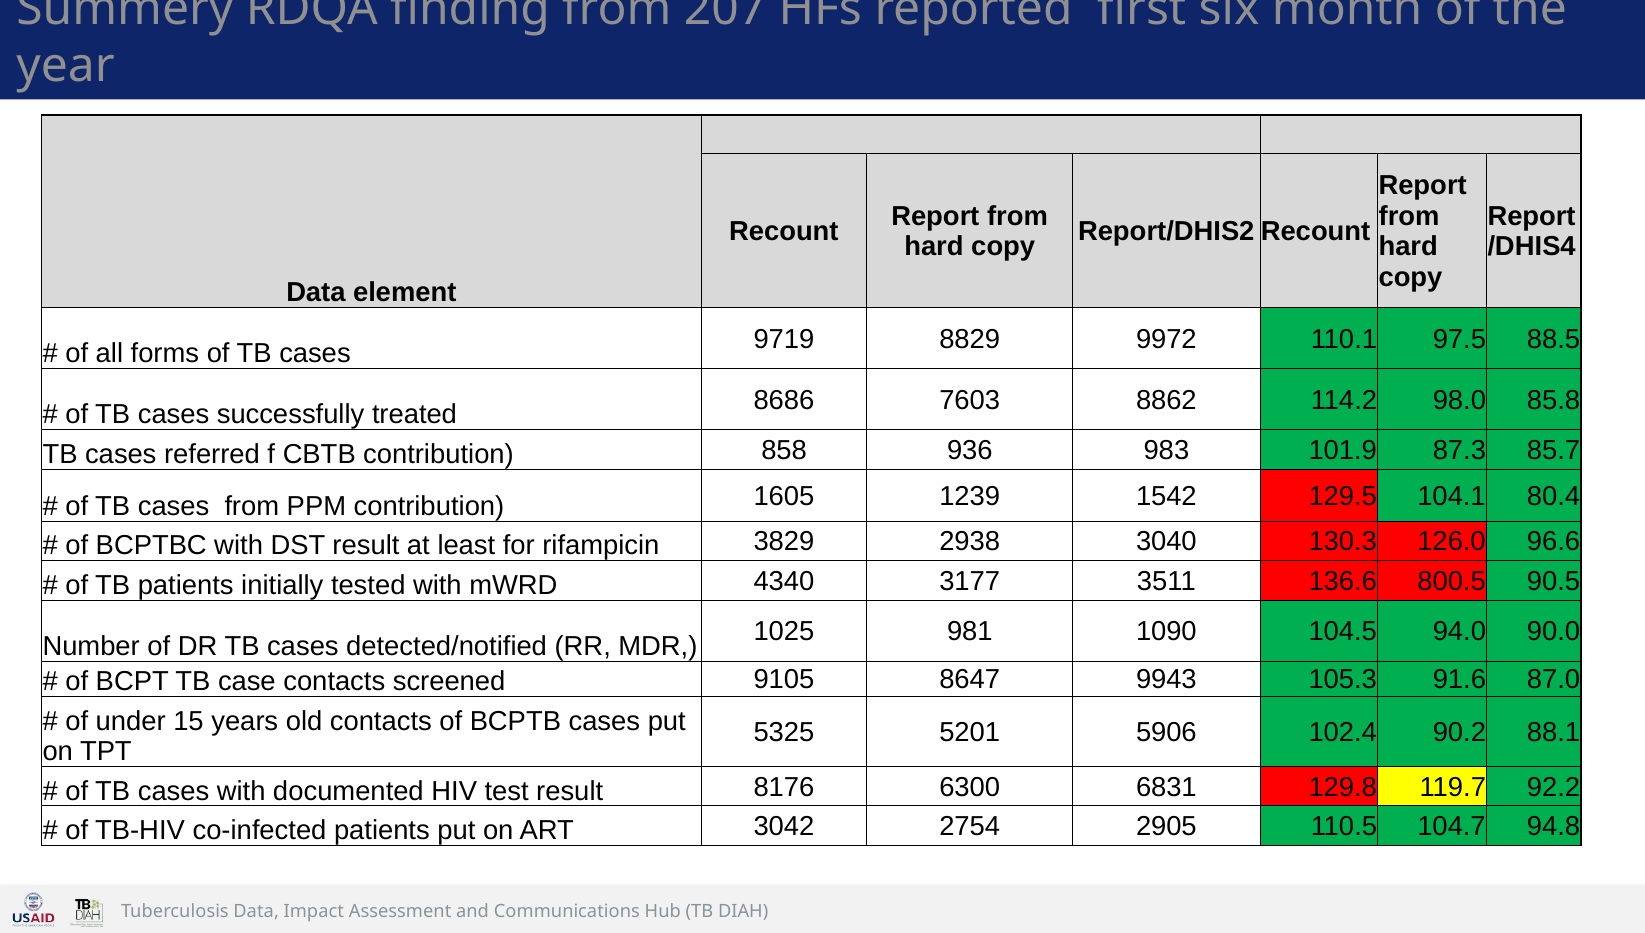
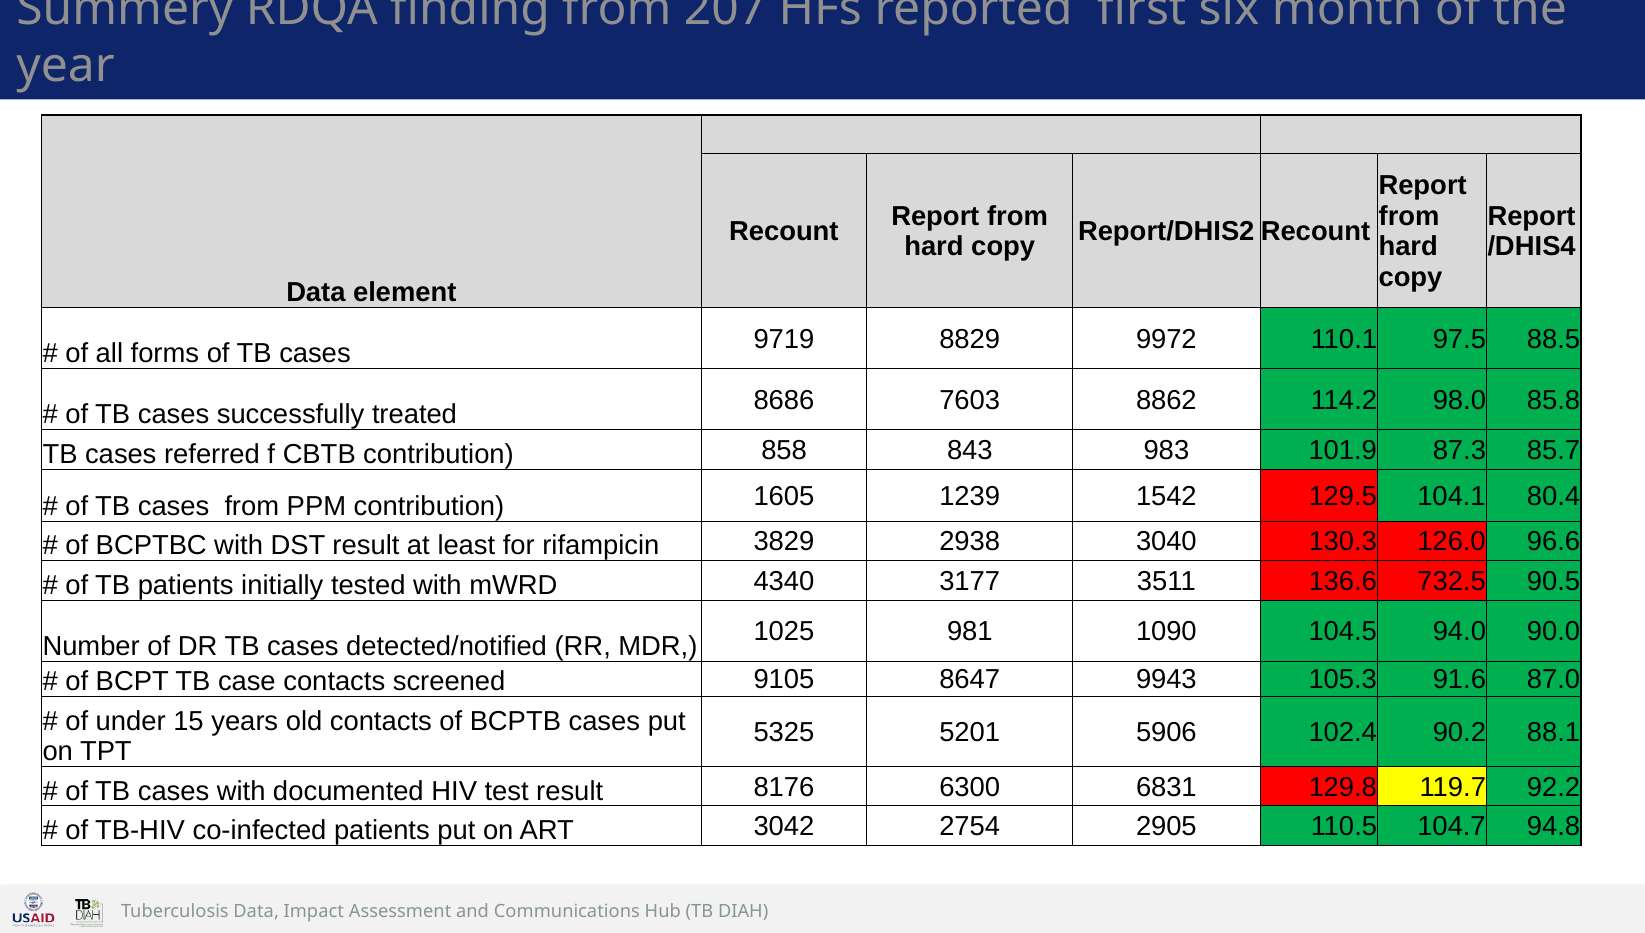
936: 936 -> 843
800.5: 800.5 -> 732.5
